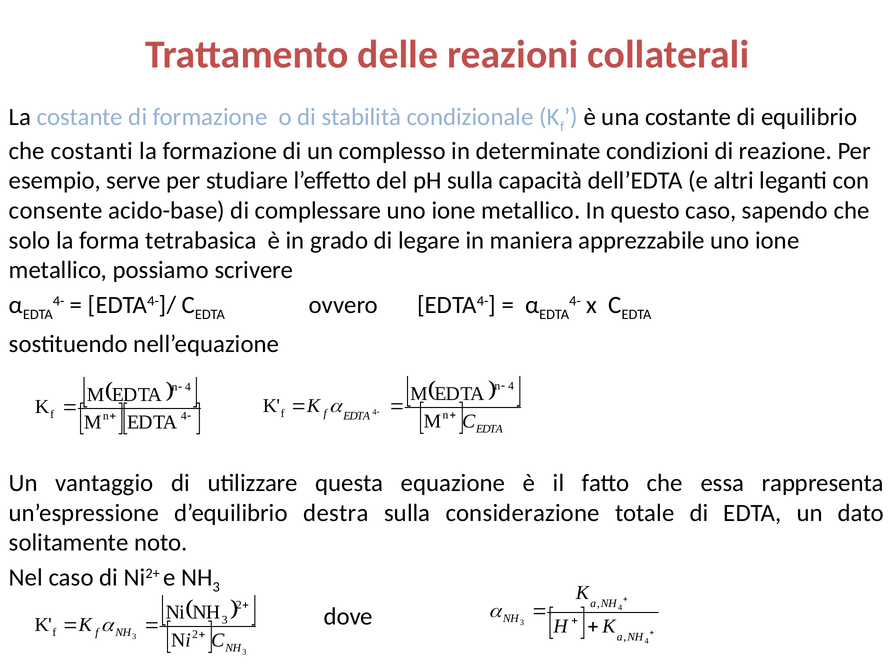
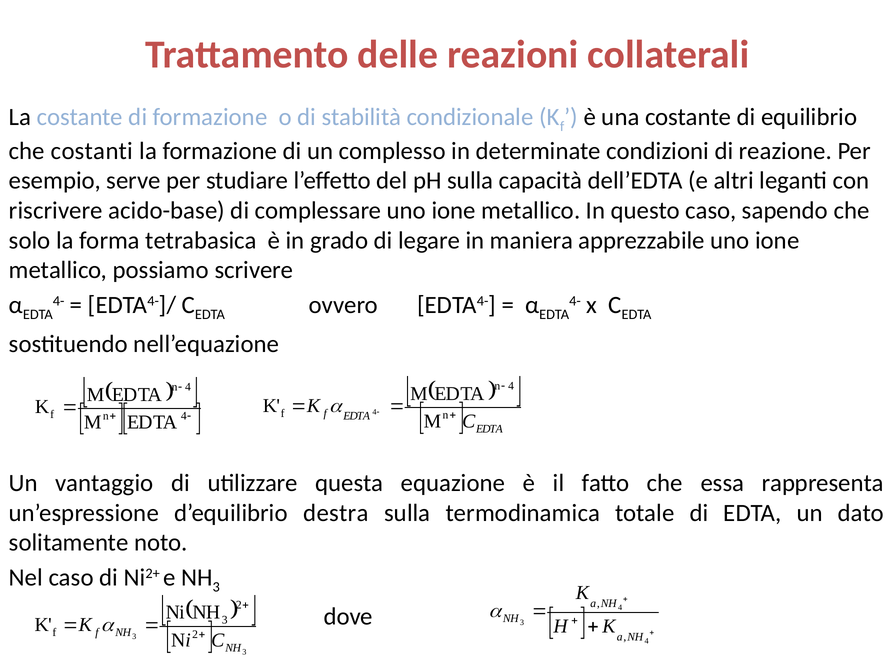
consente: consente -> riscrivere
considerazione: considerazione -> termodinamica
